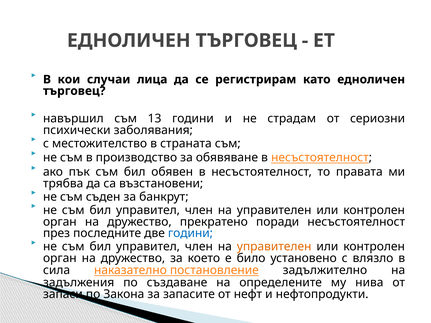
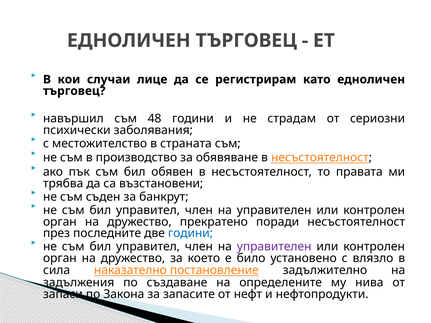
лица: лица -> лице
13: 13 -> 48
управителен at (274, 247) colour: orange -> purple
